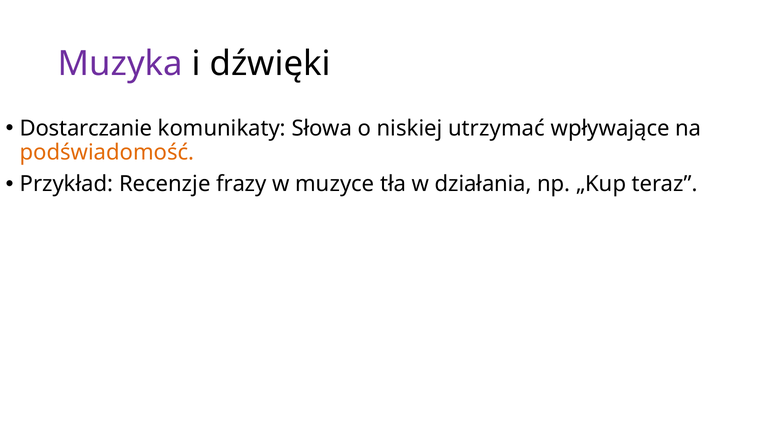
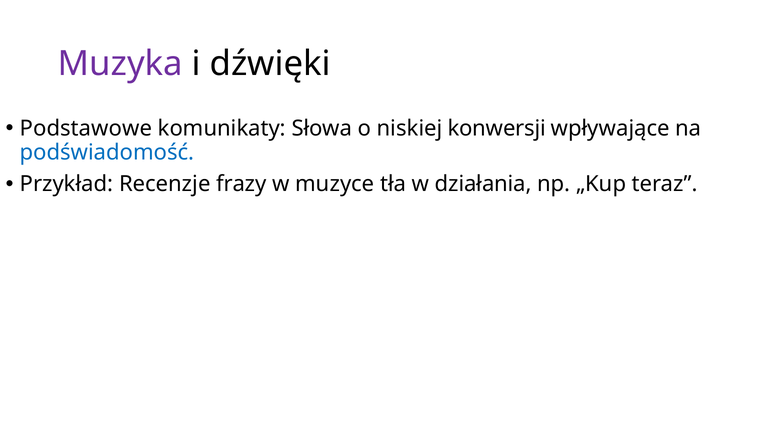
Dostarczanie: Dostarczanie -> Podstawowe
utrzymać: utrzymać -> konwersji
podświadomość colour: orange -> blue
